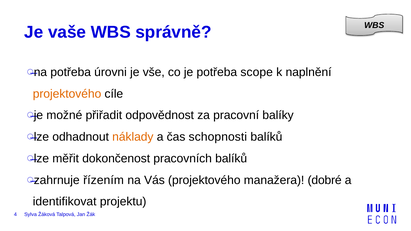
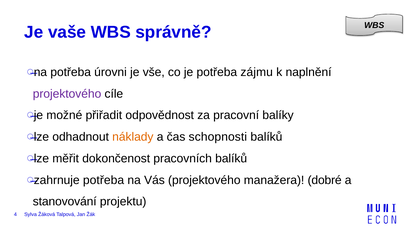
scope: scope -> zájmu
projektového at (67, 94) colour: orange -> purple
zahrnuje řízením: řízením -> potřeba
identifikovat: identifikovat -> stanovování
